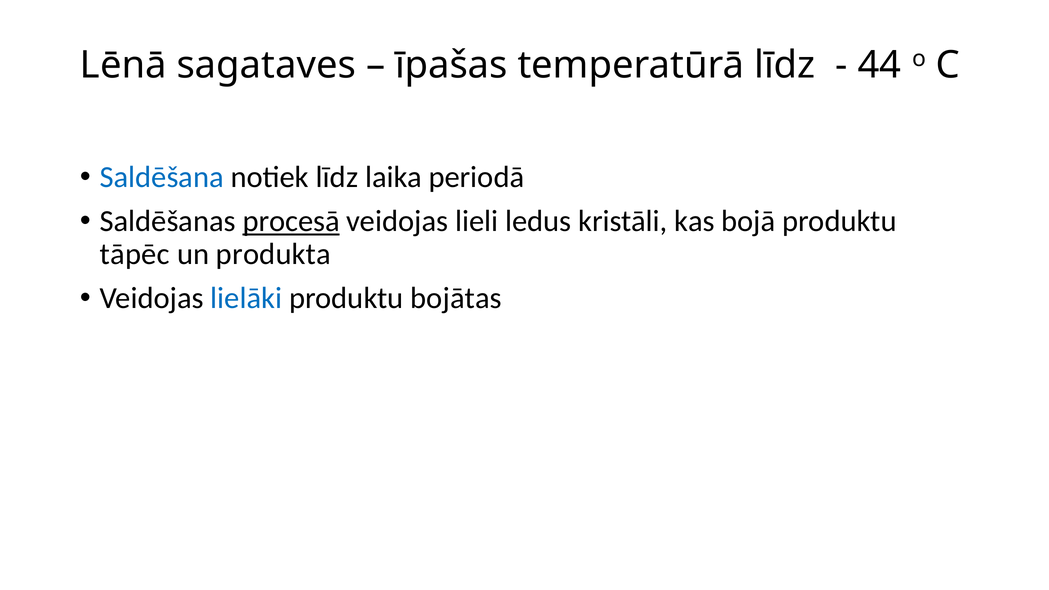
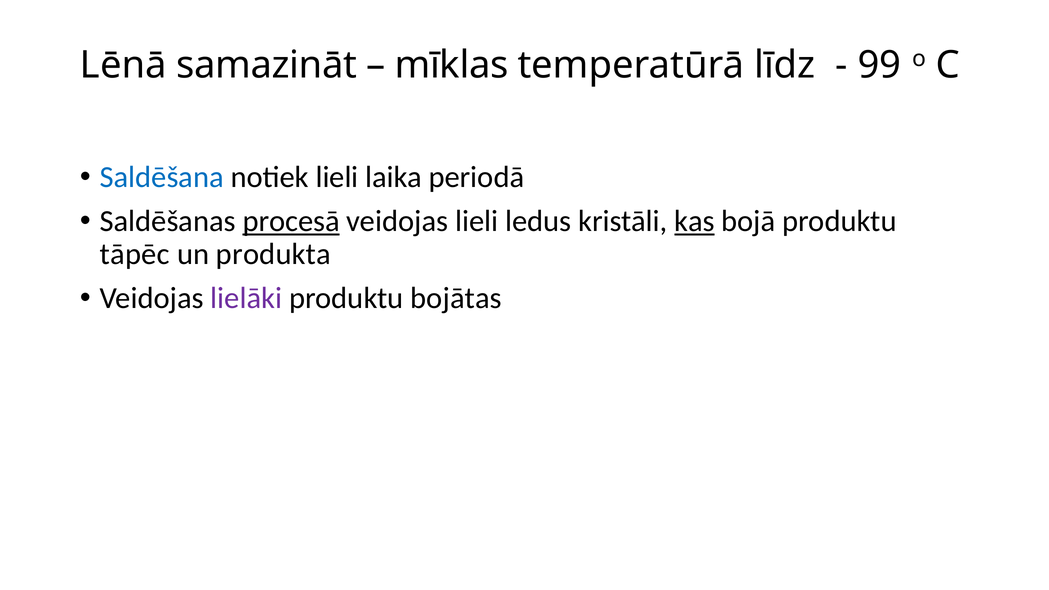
sagataves: sagataves -> samazināt
īpašas: īpašas -> mīklas
44: 44 -> 99
notiek līdz: līdz -> lieli
kas underline: none -> present
lielāki colour: blue -> purple
